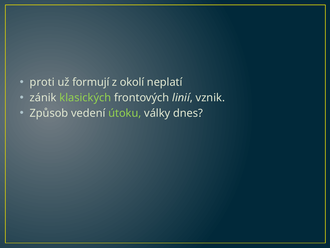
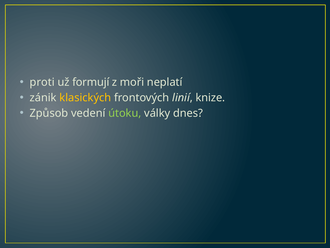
okolí: okolí -> moři
klasických colour: light green -> yellow
vznik: vznik -> knize
